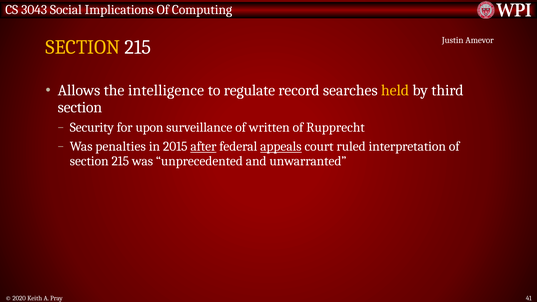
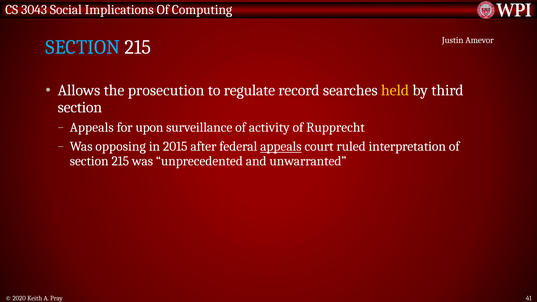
SECTION at (83, 47) colour: yellow -> light blue
intelligence: intelligence -> prosecution
Security at (92, 128): Security -> Appeals
written: written -> activity
penalties: penalties -> opposing
after underline: present -> none
